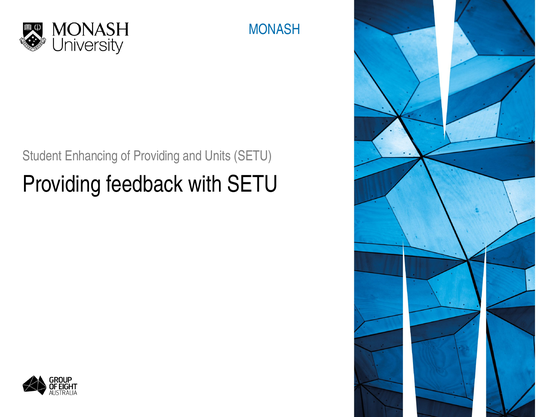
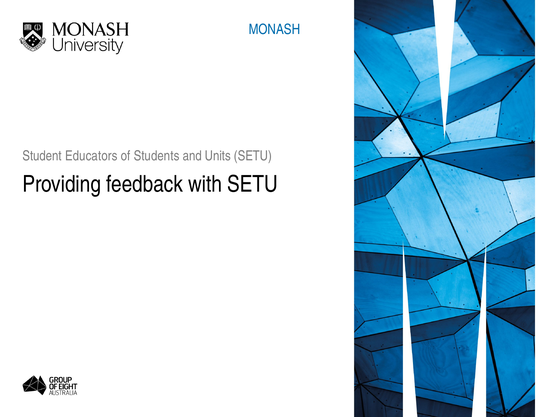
Enhancing: Enhancing -> Educators
of Providing: Providing -> Students
